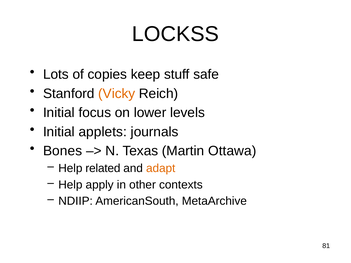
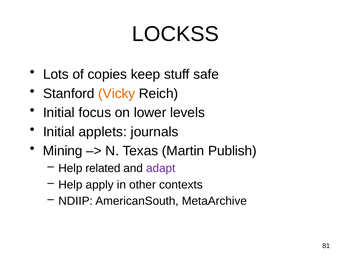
Bones: Bones -> Mining
Ottawa: Ottawa -> Publish
adapt colour: orange -> purple
